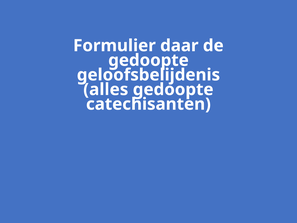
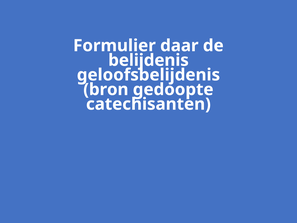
gedoopte at (148, 60): gedoopte -> belijdenis
alles: alles -> bron
